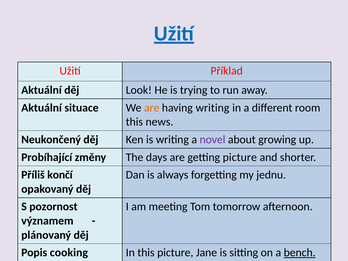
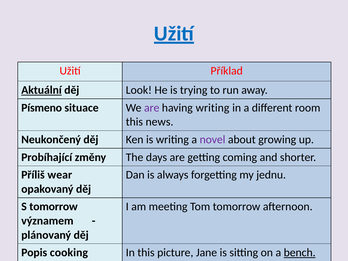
Aktuální at (41, 90) underline: none -> present
Aktuální at (42, 108): Aktuální -> Písmeno
are at (152, 108) colour: orange -> purple
getting picture: picture -> coming
končí: končí -> wear
S pozornost: pozornost -> tomorrow
